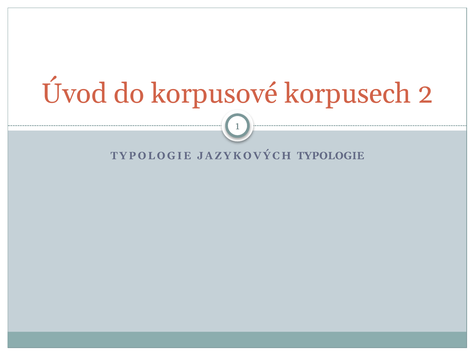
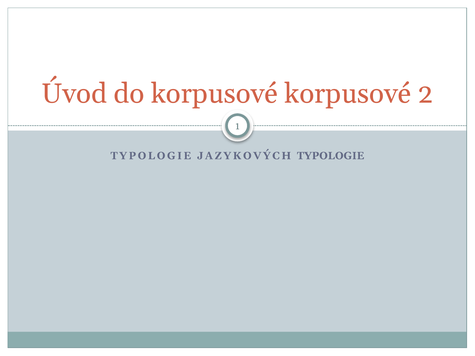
korpusové korpusech: korpusech -> korpusové
